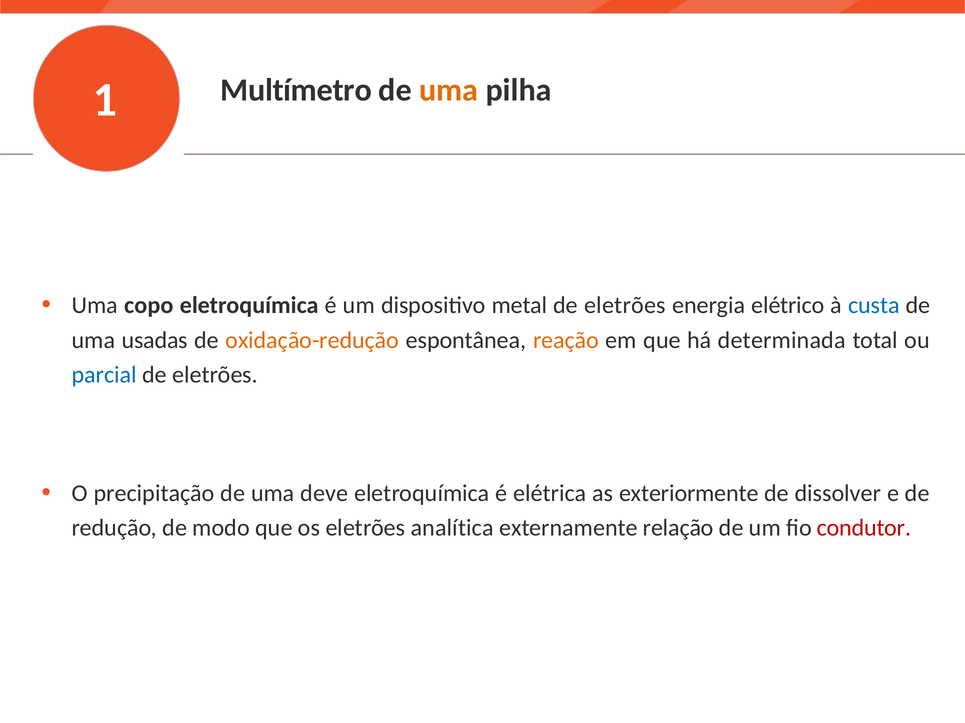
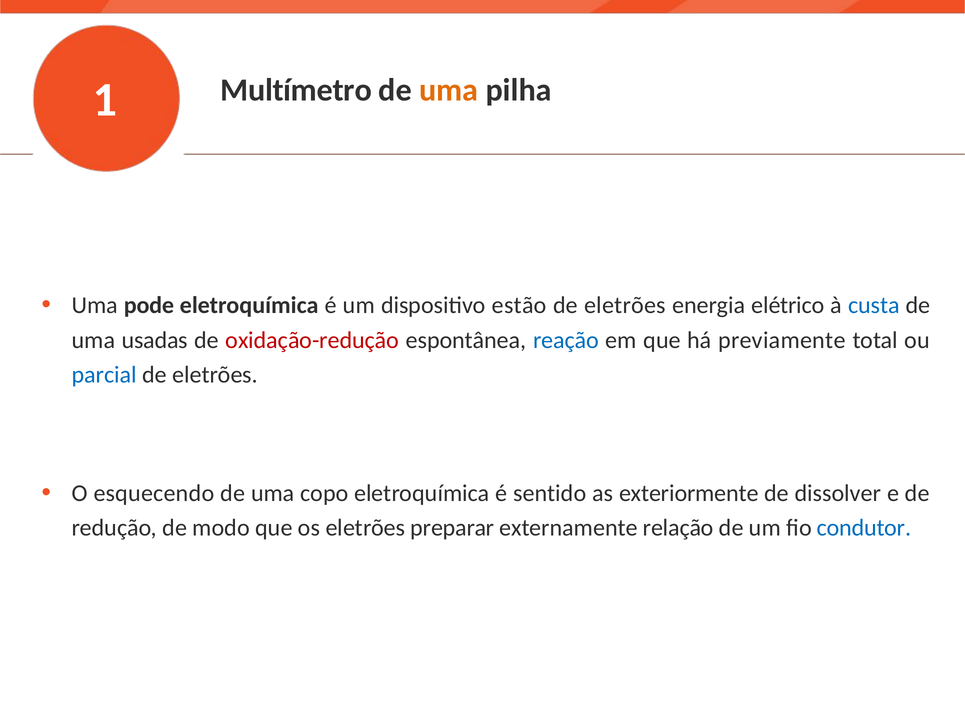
copo: copo -> pode
metal: metal -> estão
oxidação-redução colour: orange -> red
reação colour: orange -> blue
determinada: determinada -> previamente
precipitação: precipitação -> esquecendo
deve: deve -> copo
elétrica: elétrica -> sentido
analítica: analítica -> preparar
condutor colour: red -> blue
